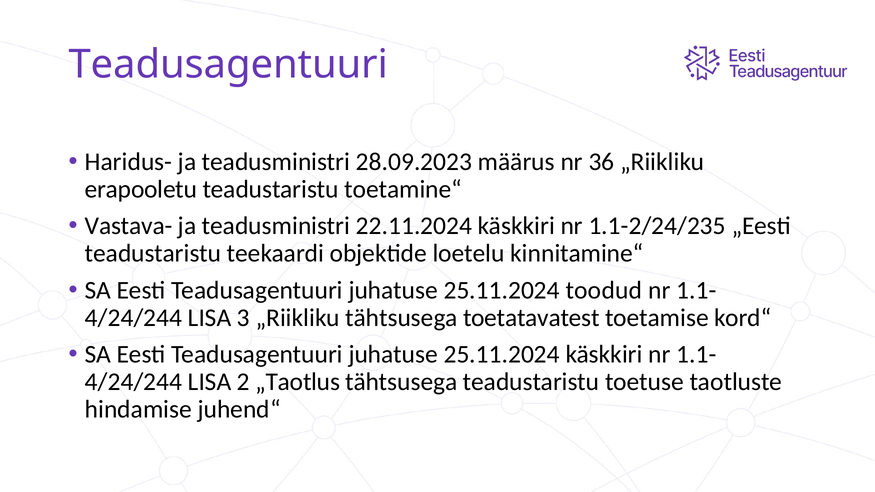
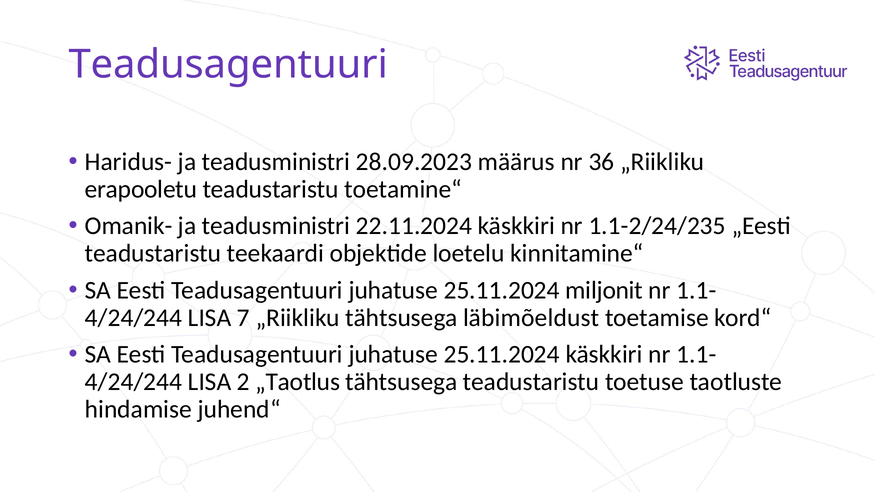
Vastava-: Vastava- -> Omanik-
toodud: toodud -> miljonit
3: 3 -> 7
toetatavatest: toetatavatest -> läbimõeldust
